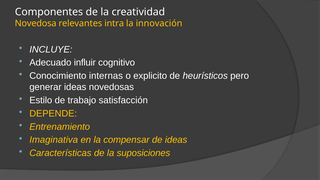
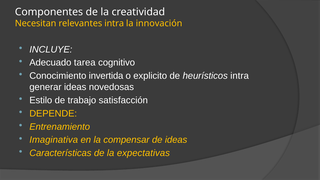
Novedosa: Novedosa -> Necesitan
influir: influir -> tarea
internas: internas -> invertida
heurísticos pero: pero -> intra
suposiciones: suposiciones -> expectativas
